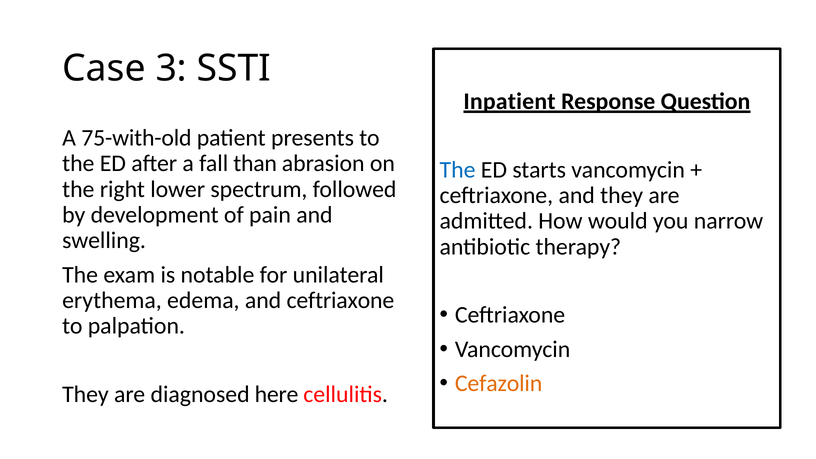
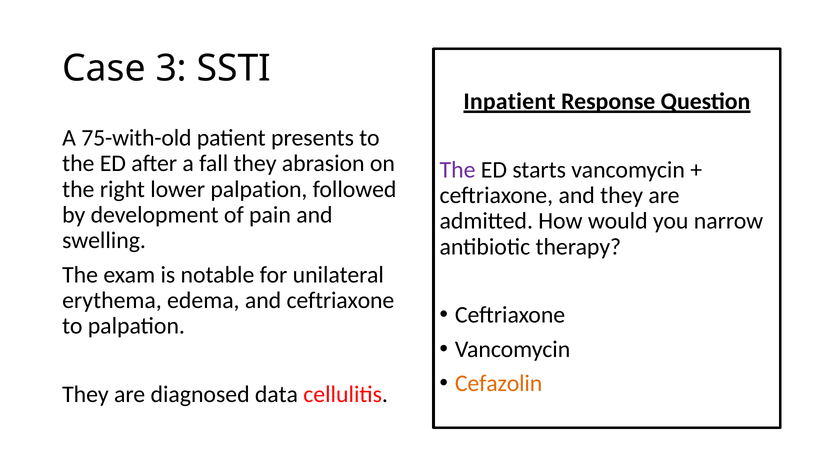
fall than: than -> they
The at (458, 170) colour: blue -> purple
lower spectrum: spectrum -> palpation
here: here -> data
